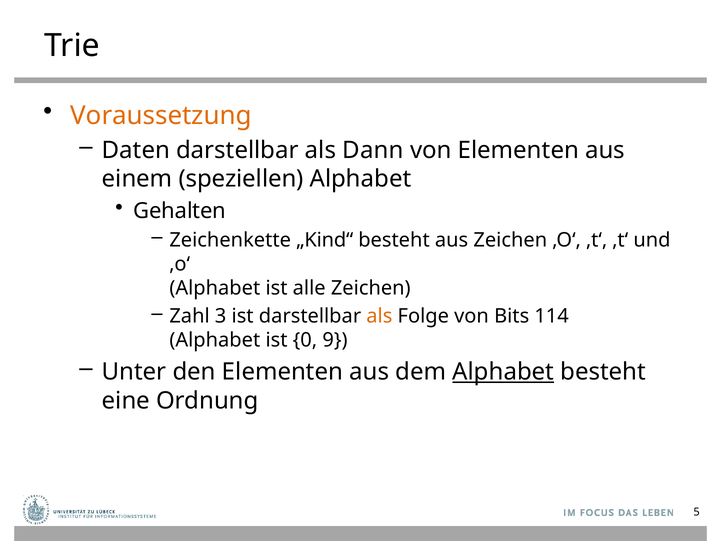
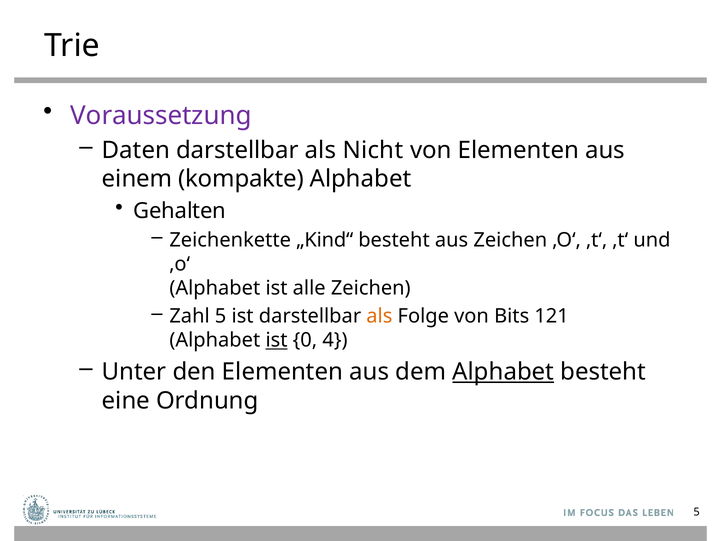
Voraussetzung colour: orange -> purple
Dann: Dann -> Nicht
speziellen: speziellen -> kompakte
Zahl 3: 3 -> 5
114: 114 -> 121
ist at (277, 340) underline: none -> present
9: 9 -> 4
